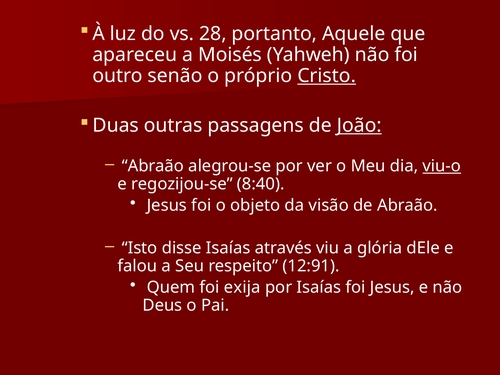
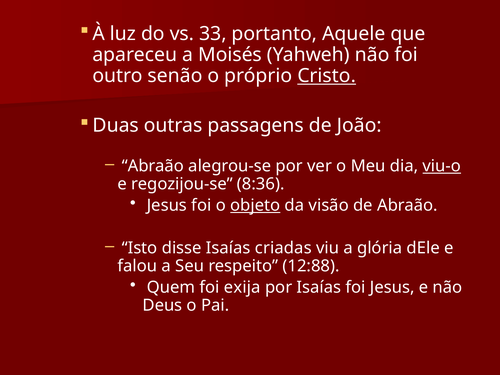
28: 28 -> 33
João underline: present -> none
8:40: 8:40 -> 8:36
objeto underline: none -> present
através: através -> criadas
12:91: 12:91 -> 12:88
